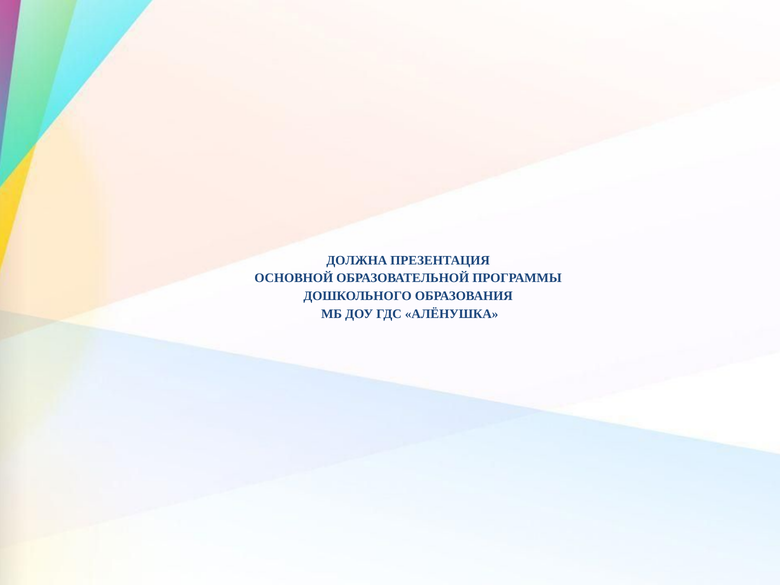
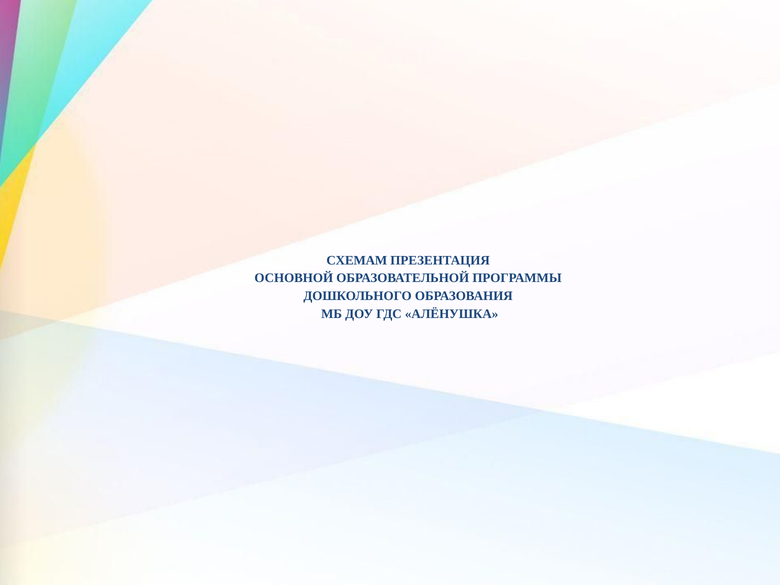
ДОЛЖНА: ДОЛЖНА -> СХЕМАМ
